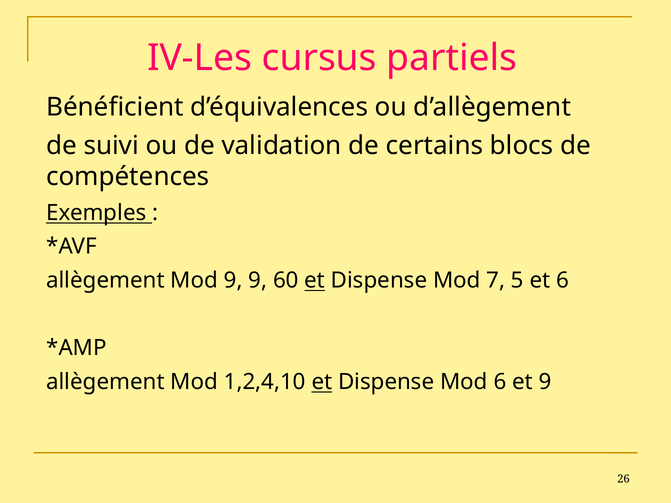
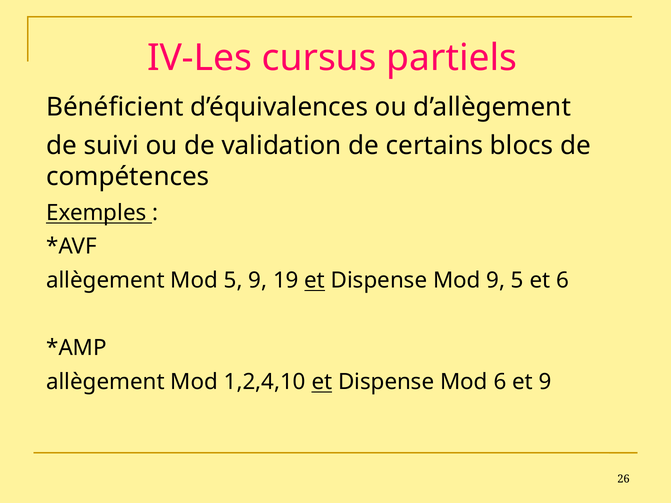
Mod 9: 9 -> 5
60: 60 -> 19
Mod 7: 7 -> 9
